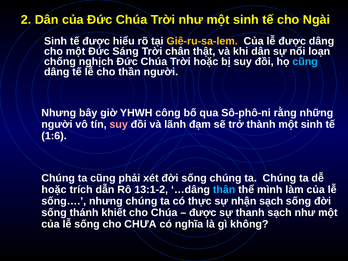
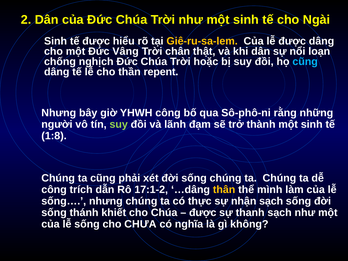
Sáng: Sáng -> Vâng
thần người: người -> repent
suy at (119, 124) colour: pink -> light green
1:6: 1:6 -> 1:8
hoặc at (54, 190): hoặc -> công
13:1-2: 13:1-2 -> 17:1-2
thân colour: light blue -> yellow
